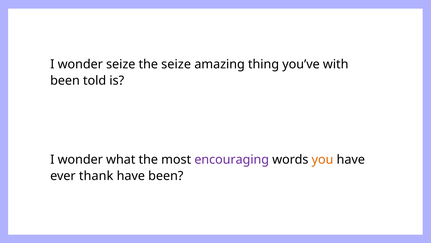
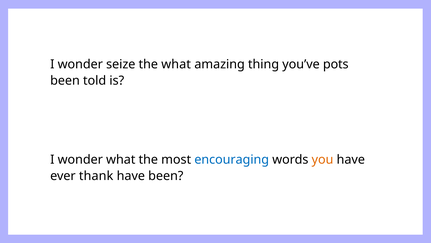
the seize: seize -> what
with: with -> pots
encouraging colour: purple -> blue
